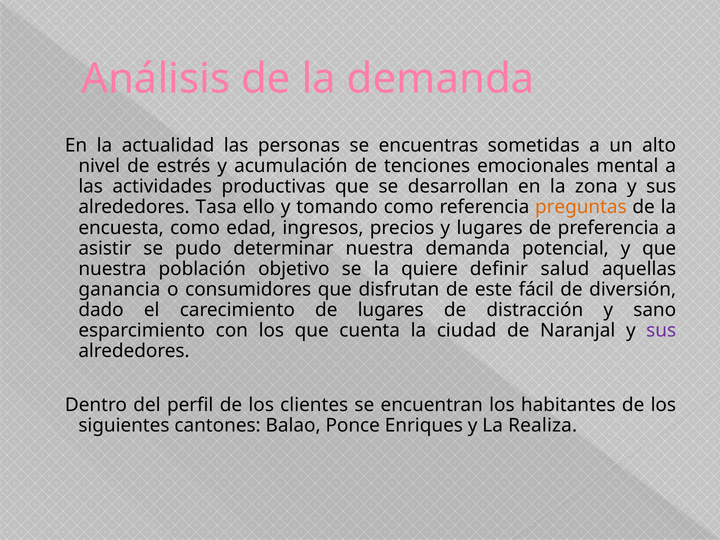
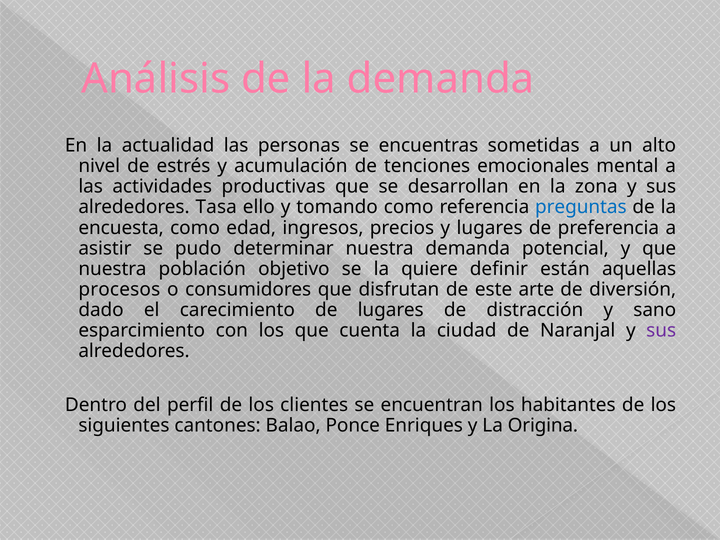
preguntas colour: orange -> blue
salud: salud -> están
ganancia: ganancia -> procesos
fácil: fácil -> arte
Realiza: Realiza -> Origina
